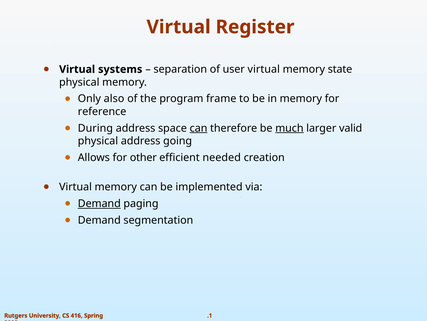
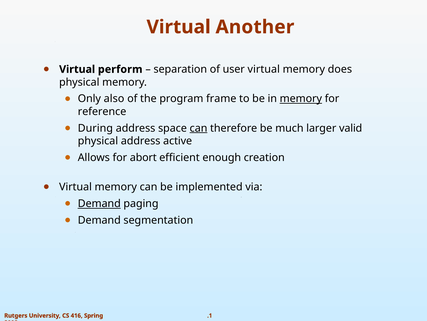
Register: Register -> Another
systems: systems -> perform
state: state -> does
memory at (301, 99) underline: none -> present
much underline: present -> none
going: going -> active
other: other -> abort
needed: needed -> enough
